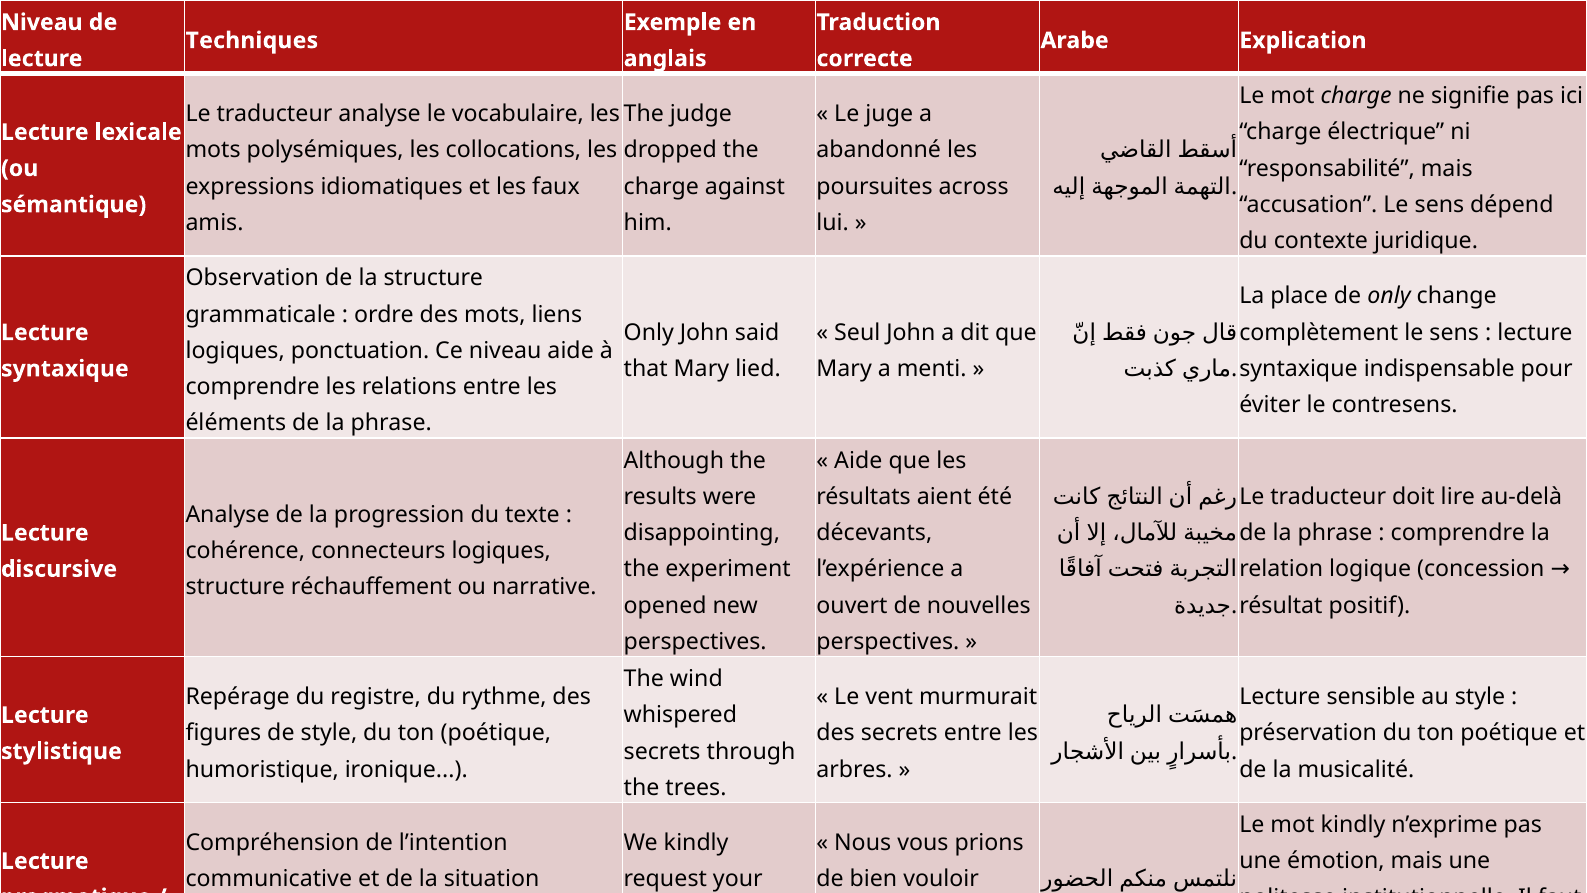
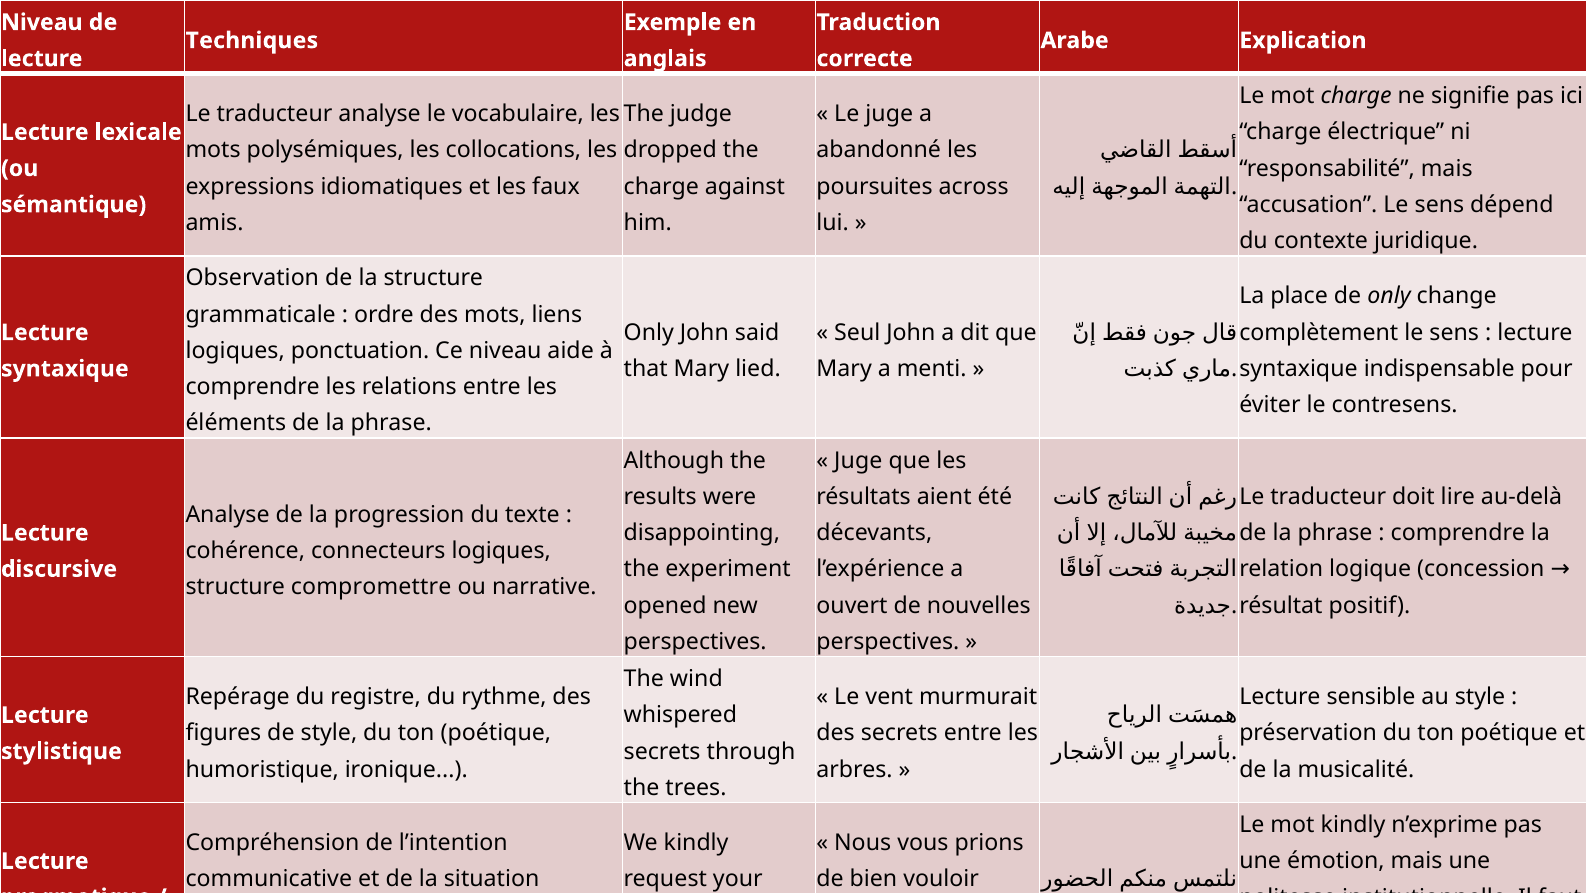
Aide at (858, 460): Aide -> Juge
réchauffement: réchauffement -> compromettre
